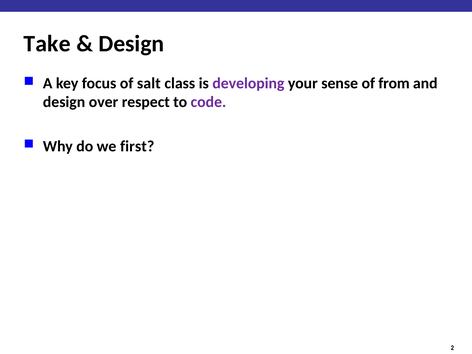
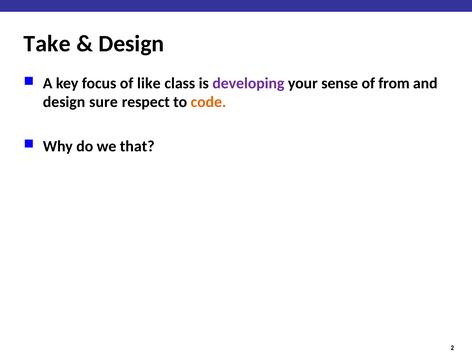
salt: salt -> like
over: over -> sure
code colour: purple -> orange
first: first -> that
